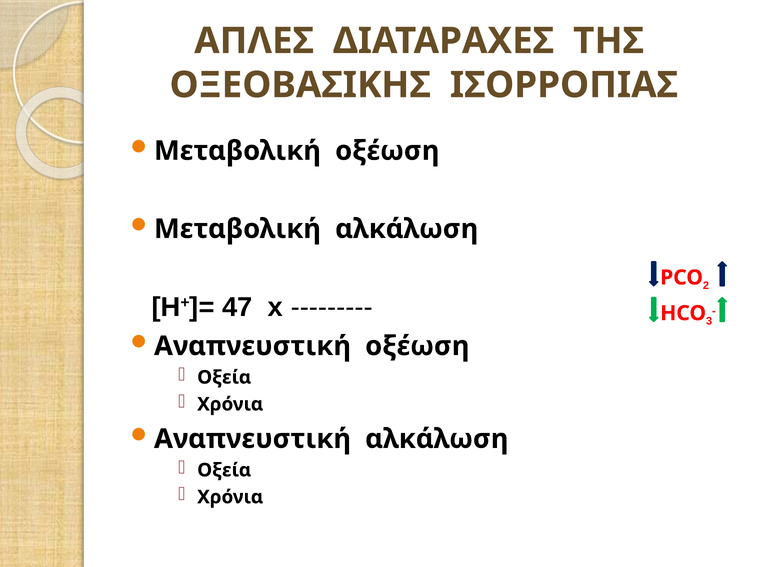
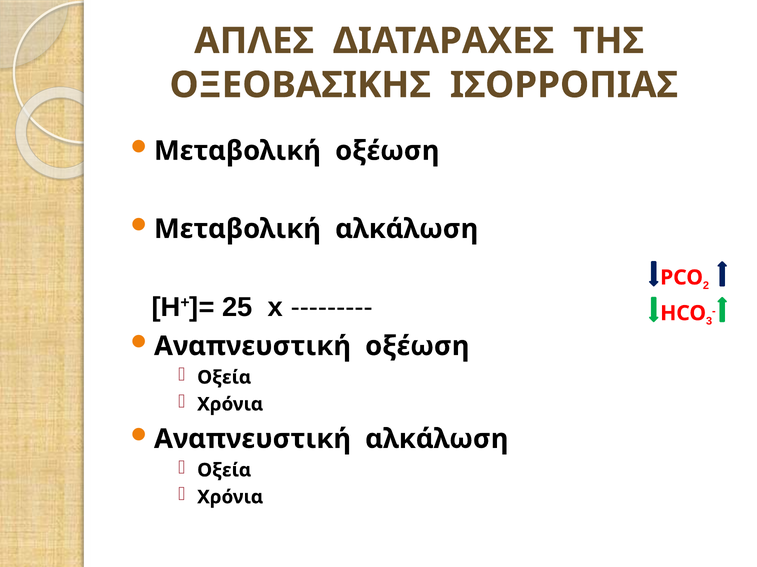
47: 47 -> 25
